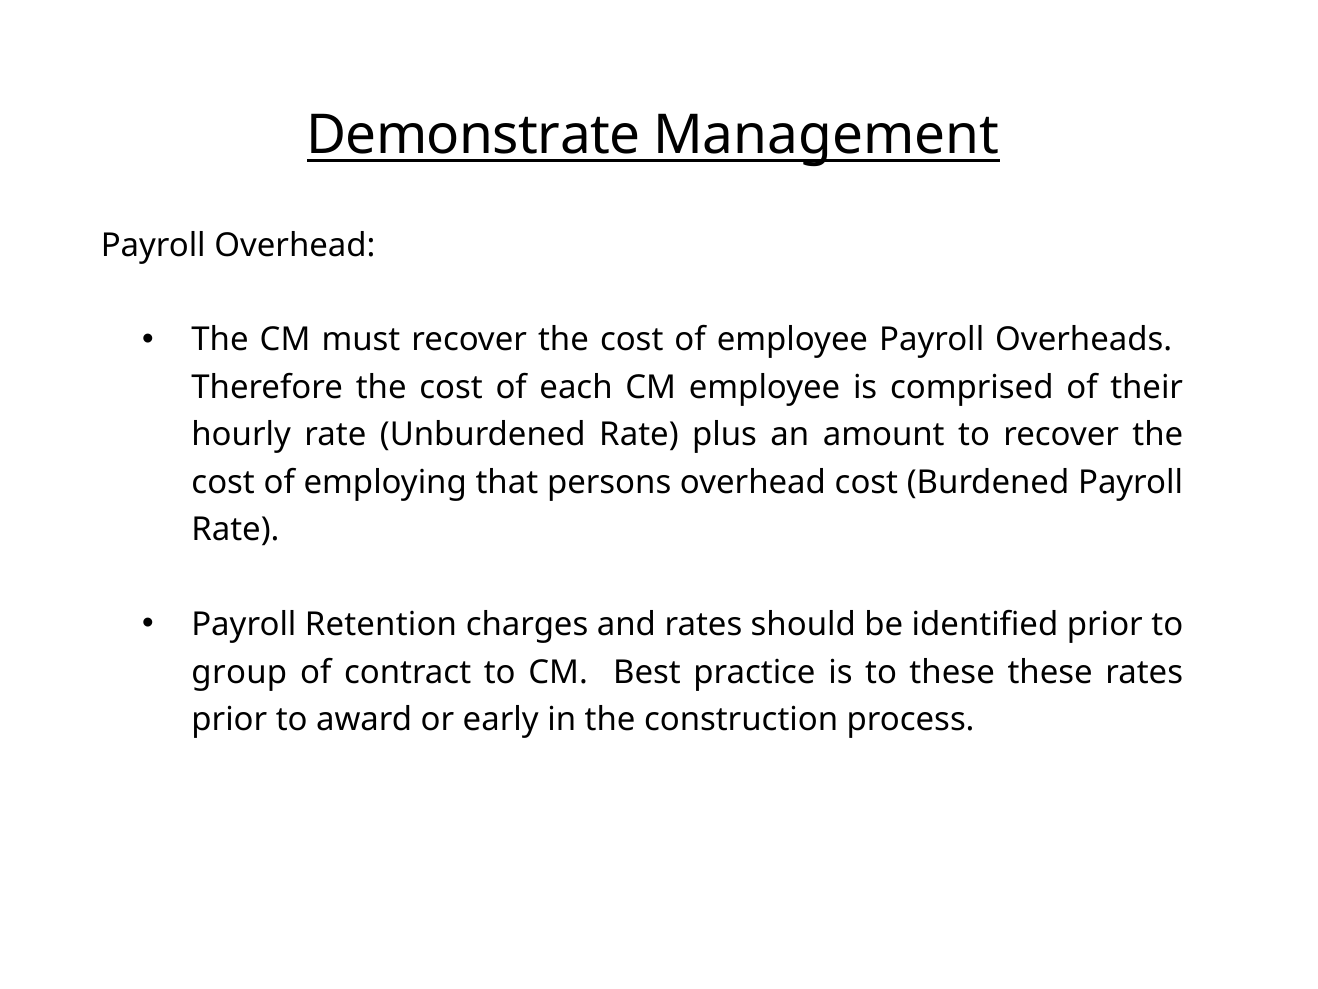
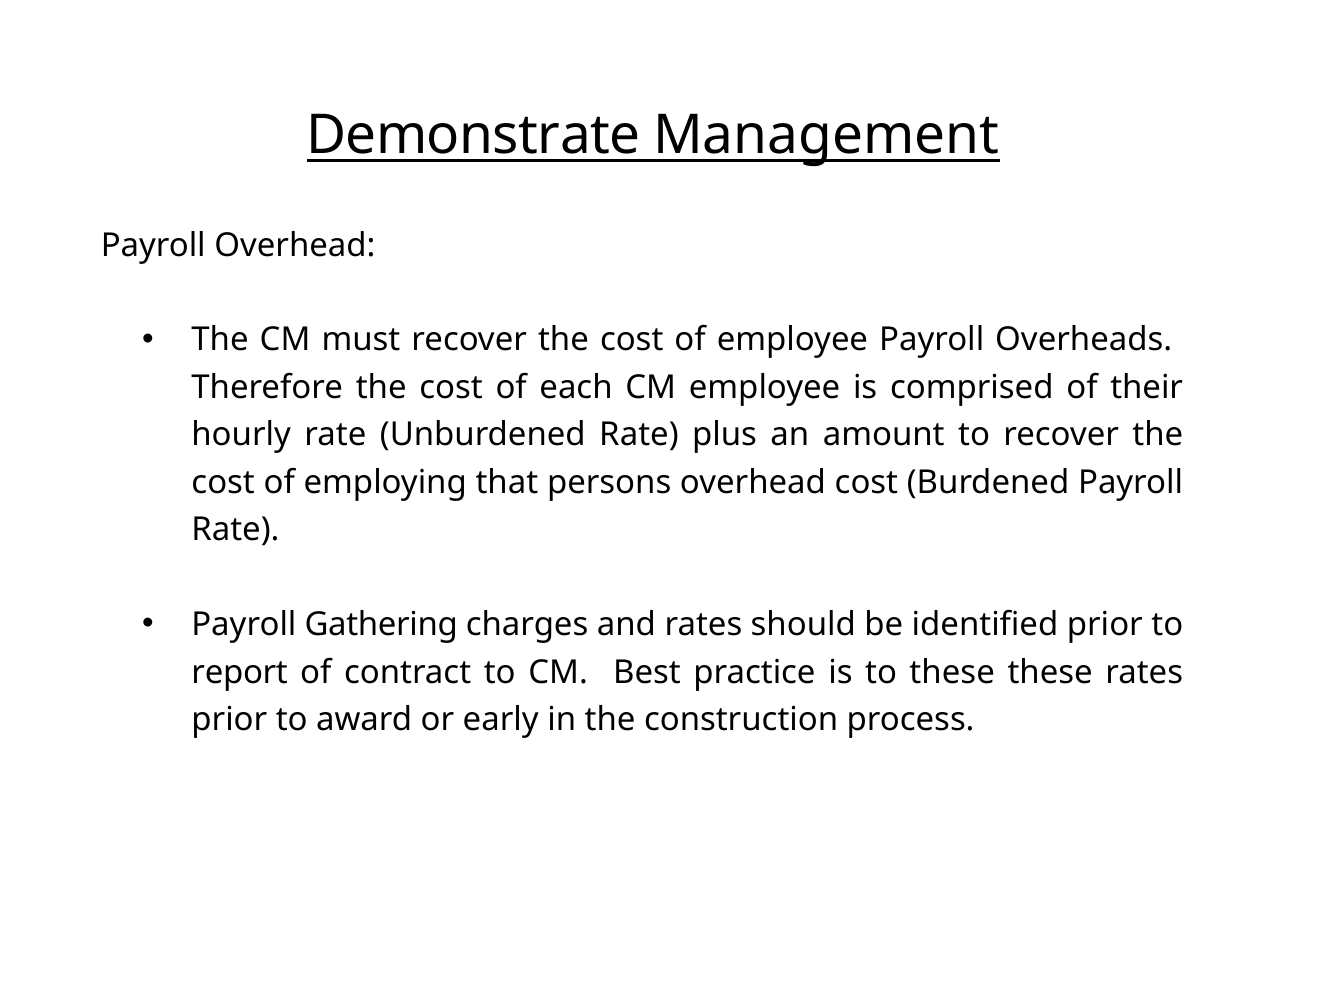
Retention: Retention -> Gathering
group: group -> report
